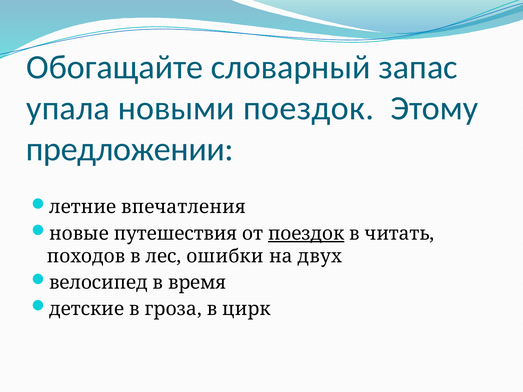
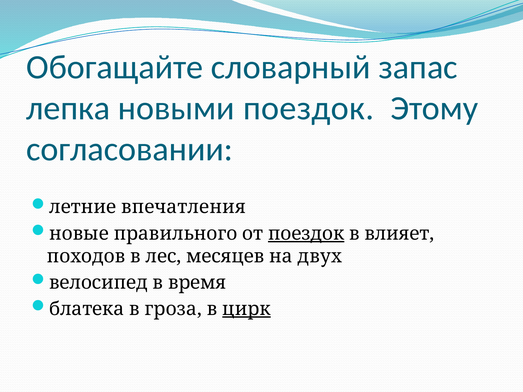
упала: упала -> лепка
предложении: предложении -> согласовании
путешествия: путешествия -> правильного
читать: читать -> влияет
ошибки: ошибки -> месяцев
детские: детские -> блатека
цирк underline: none -> present
